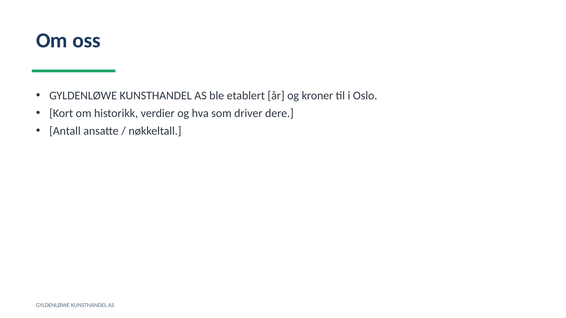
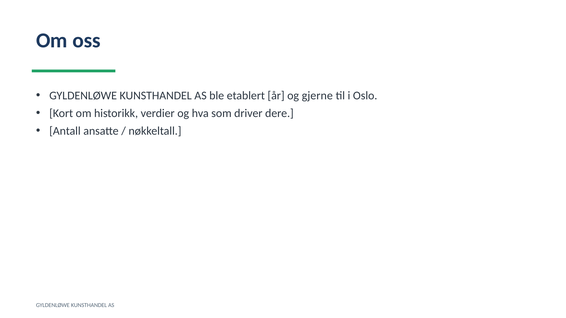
kroner: kroner -> gjerne
